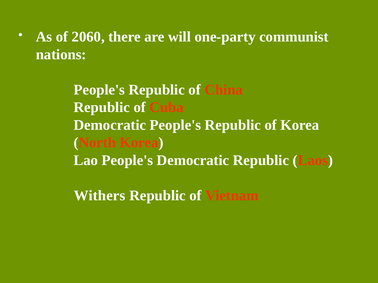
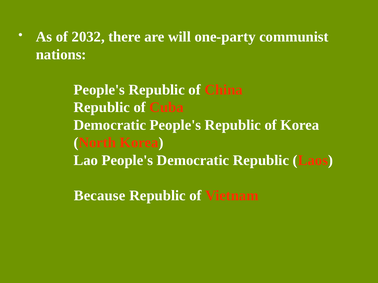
2060: 2060 -> 2032
Withers: Withers -> Because
